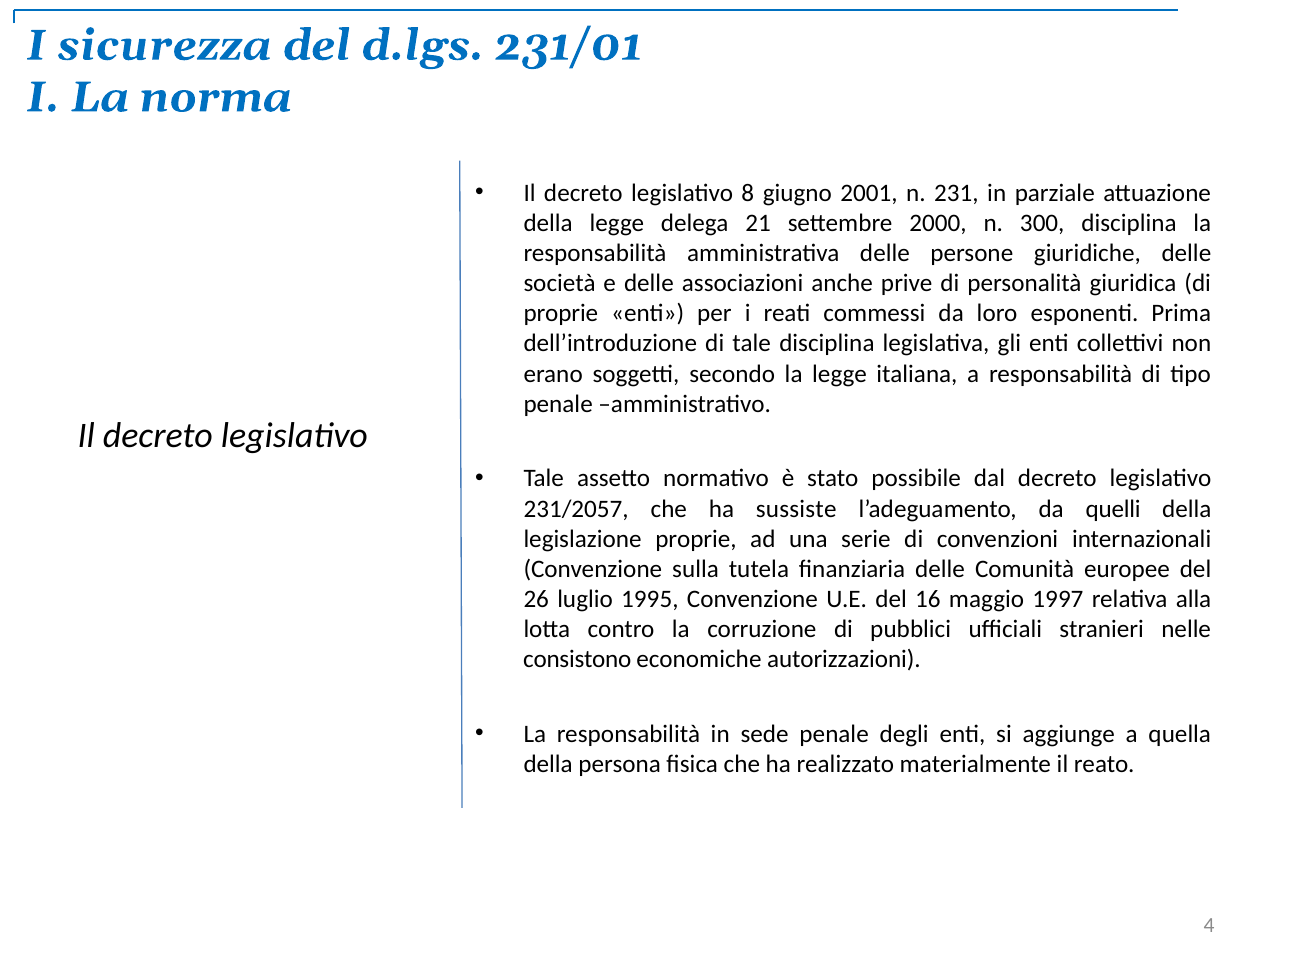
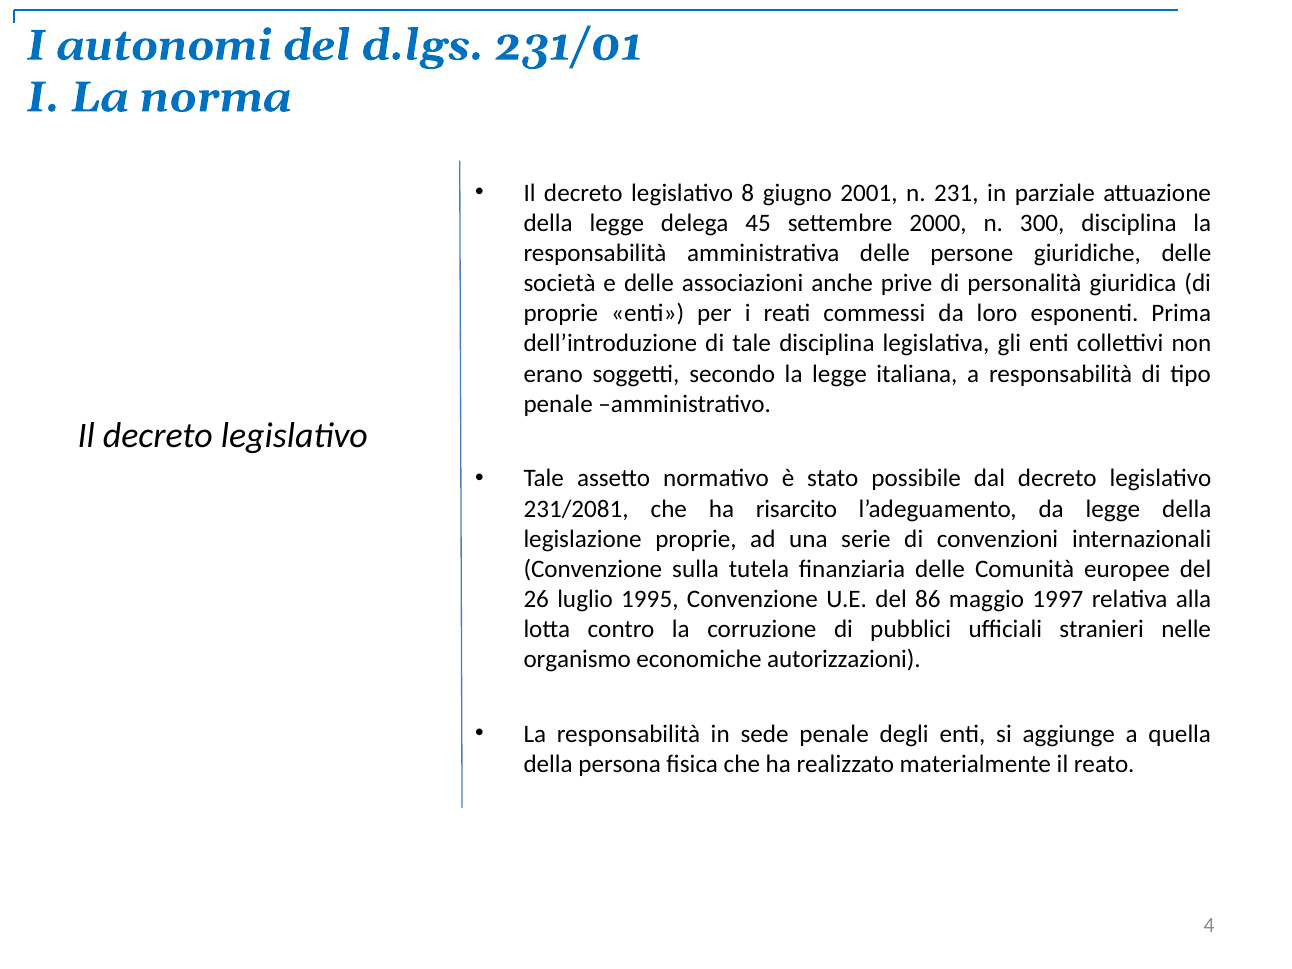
sicurezza: sicurezza -> autonomi
21: 21 -> 45
231/2057: 231/2057 -> 231/2081
sussiste: sussiste -> risarcito
da quelli: quelli -> legge
16: 16 -> 86
consistono: consistono -> organismo
